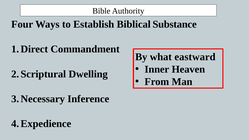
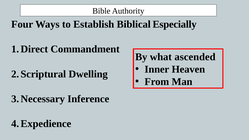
Substance: Substance -> Especially
eastward: eastward -> ascended
